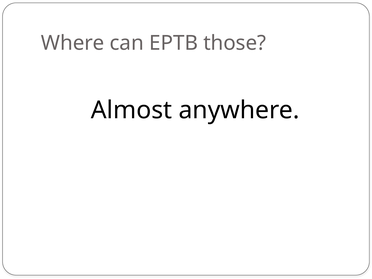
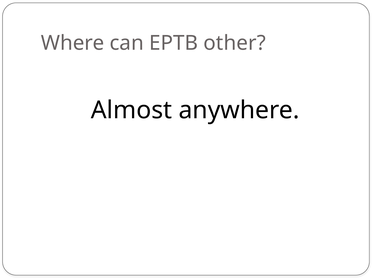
those: those -> other
